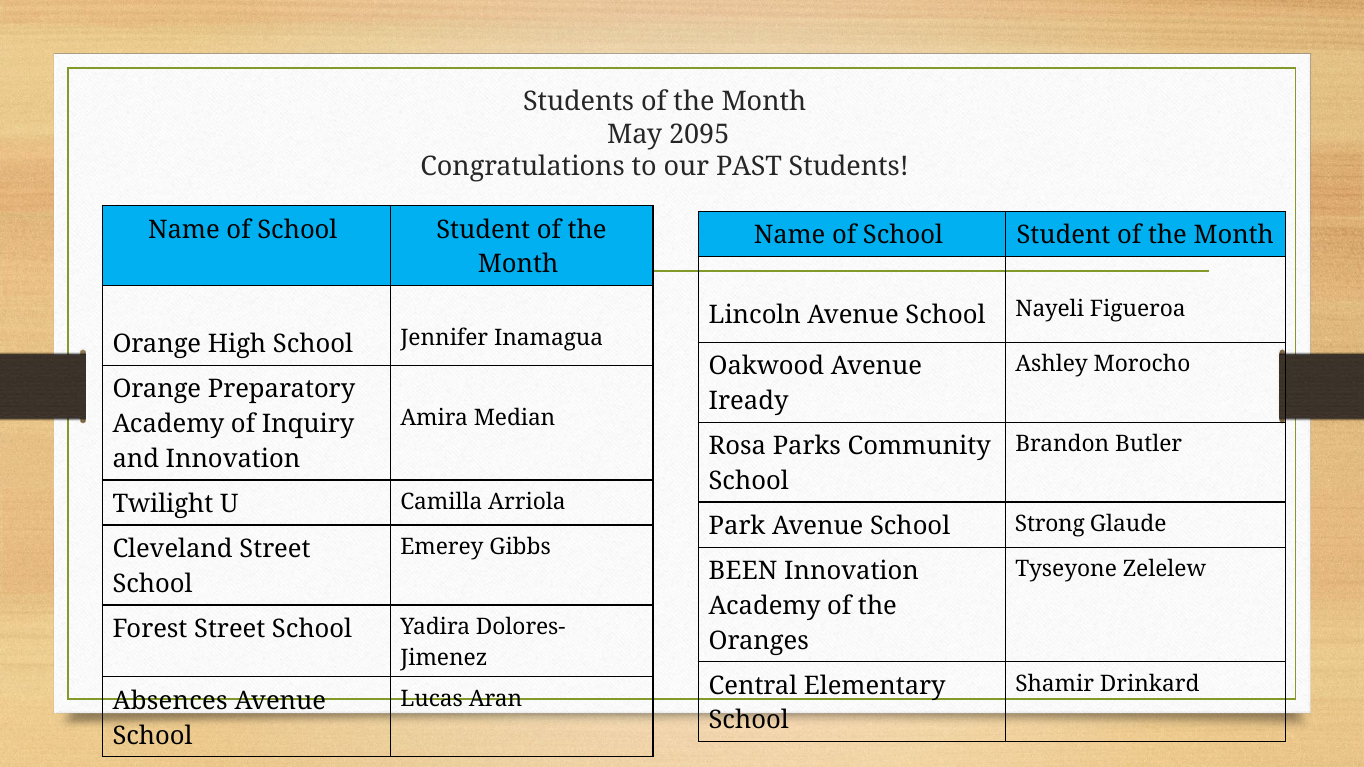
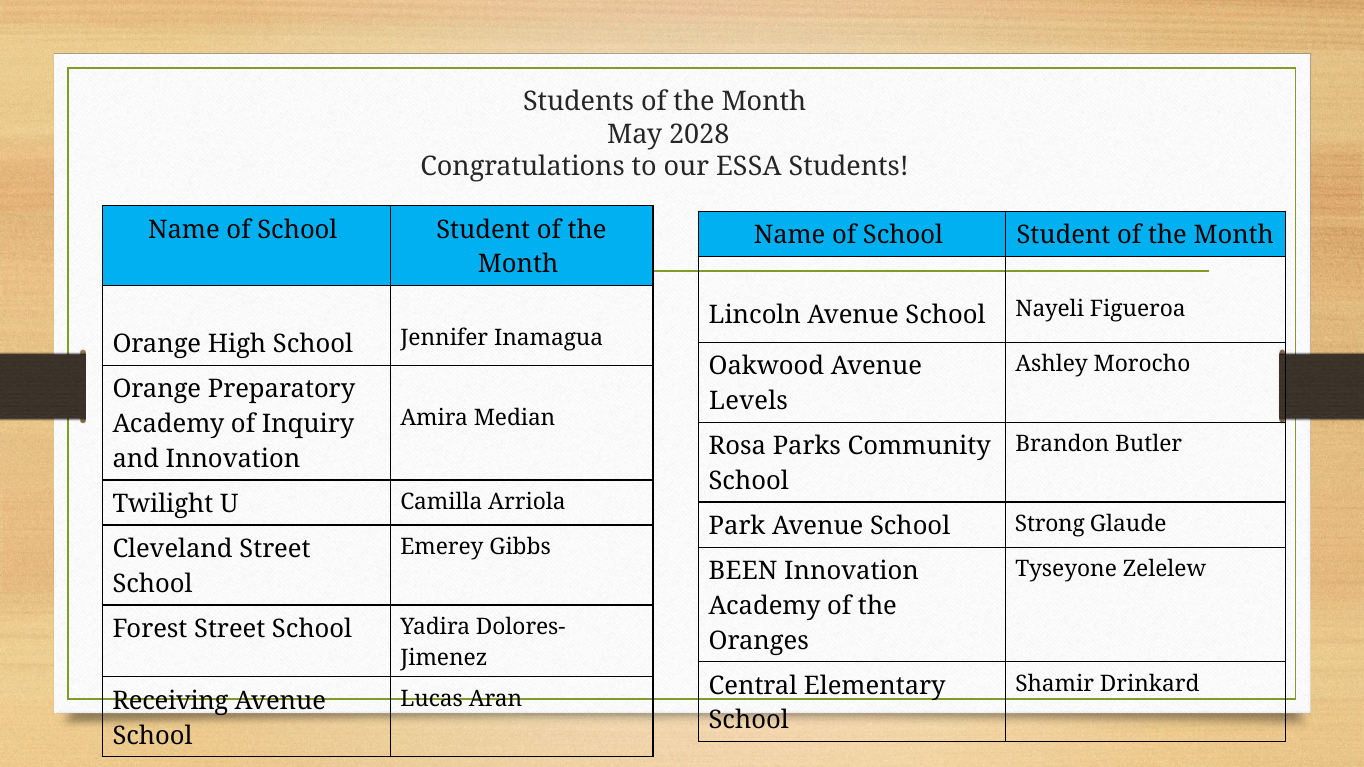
2095: 2095 -> 2028
PAST: PAST -> ESSA
Iready: Iready -> Levels
Absences: Absences -> Receiving
